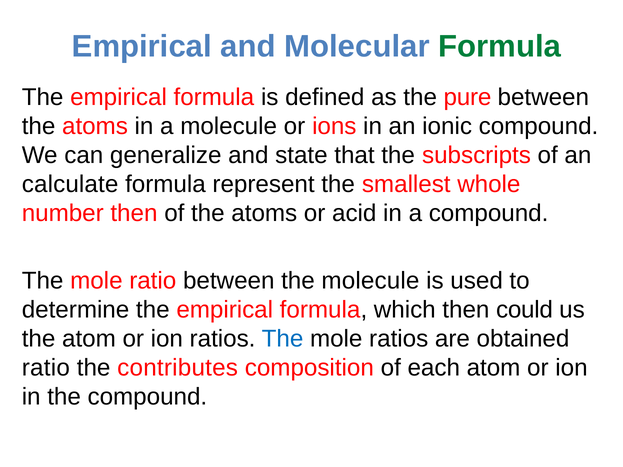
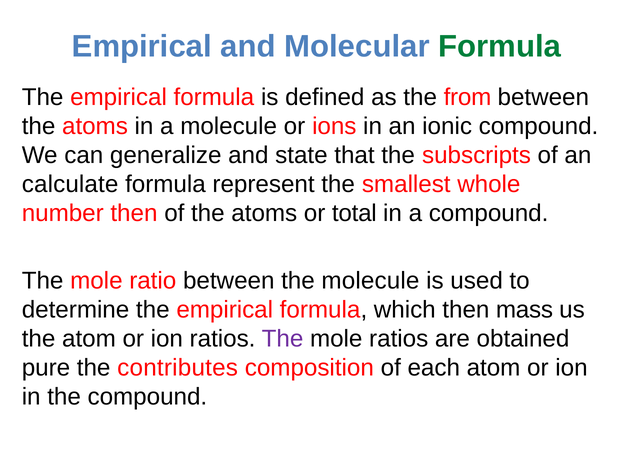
pure: pure -> from
acid: acid -> total
could: could -> mass
The at (283, 339) colour: blue -> purple
ratio at (46, 368): ratio -> pure
